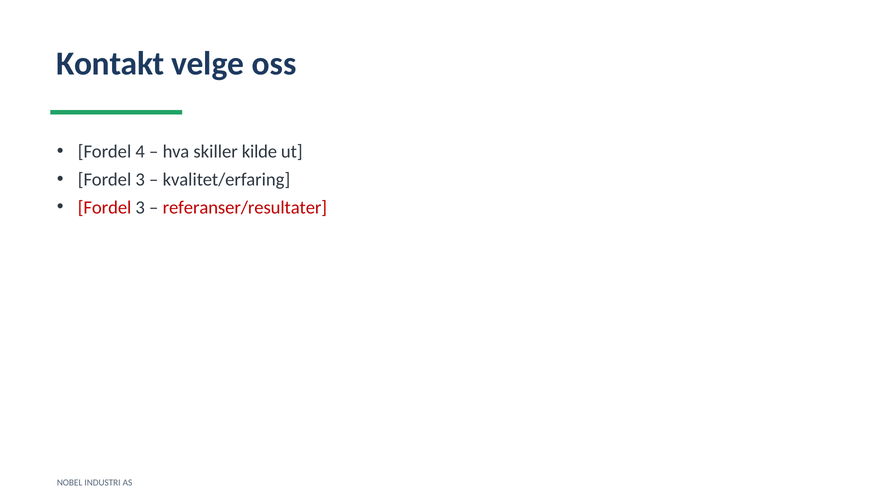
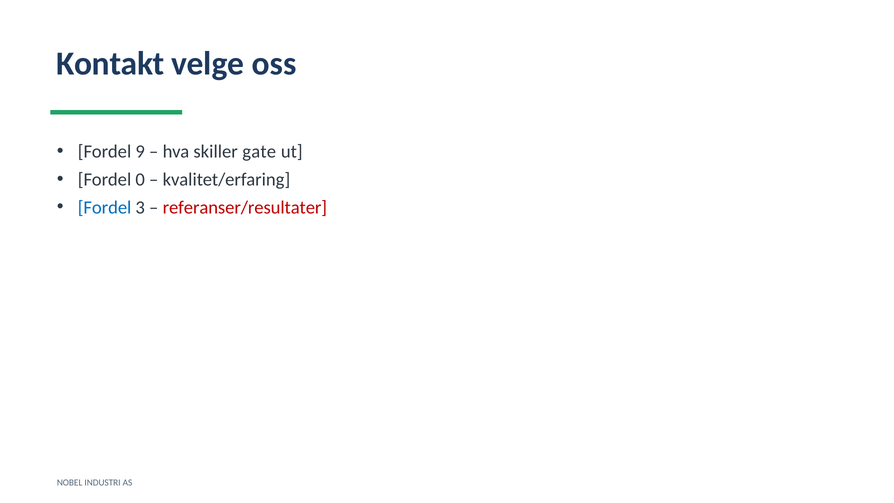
4: 4 -> 9
kilde: kilde -> gate
3 at (140, 179): 3 -> 0
Fordel at (105, 207) colour: red -> blue
